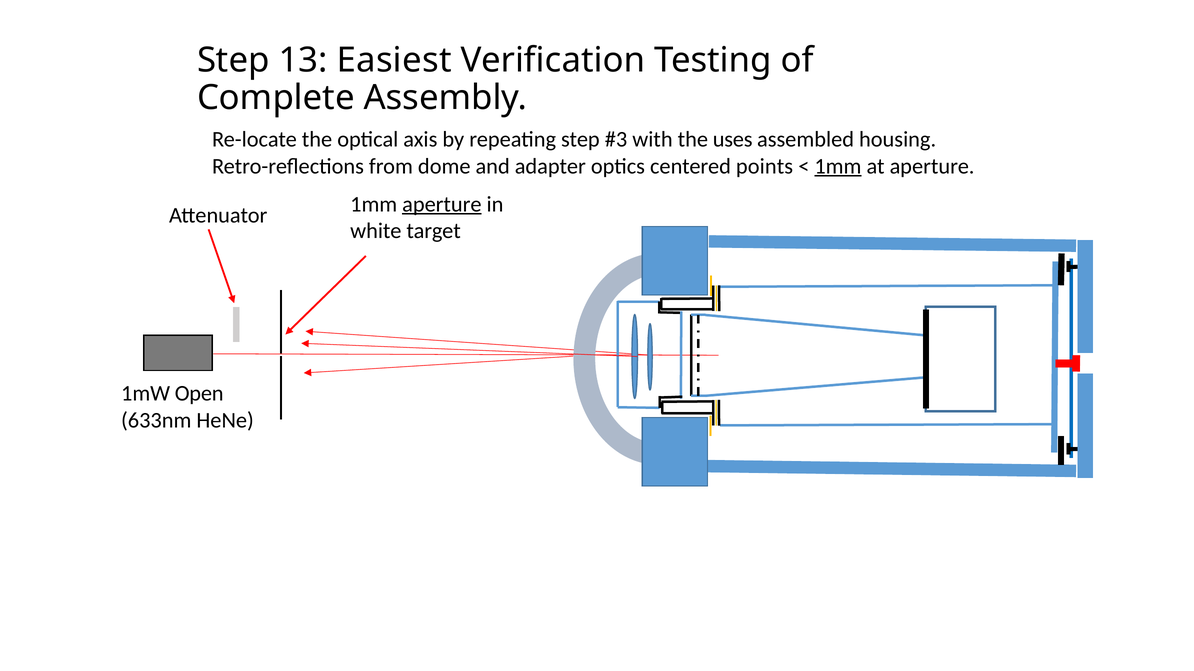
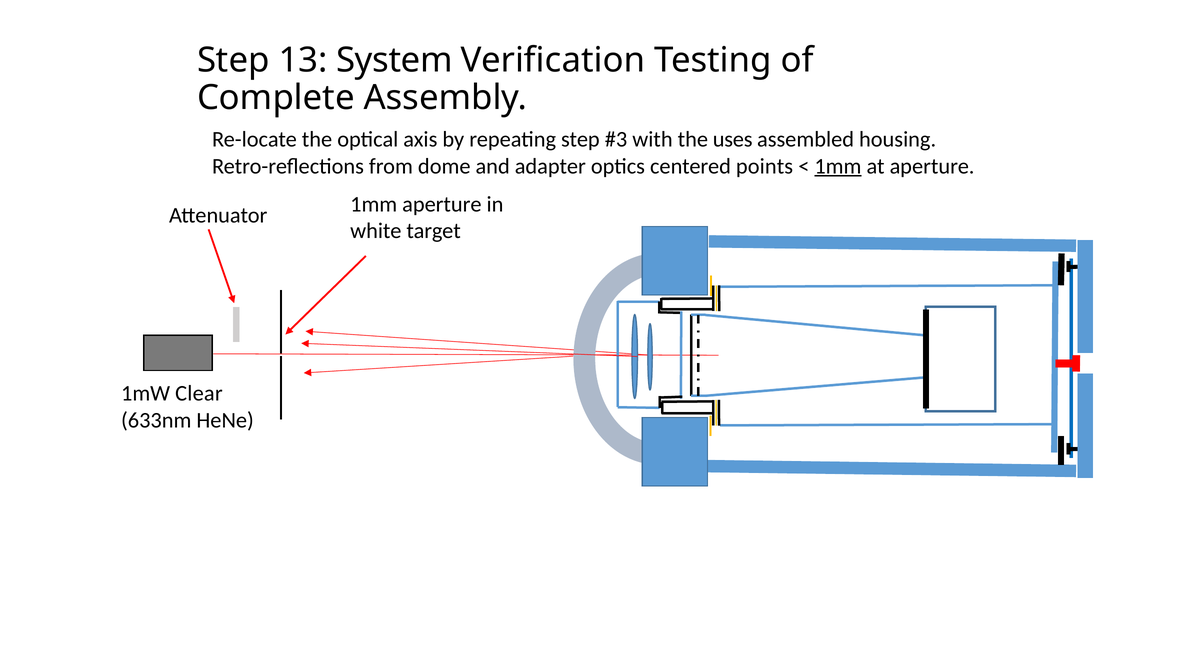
Easiest: Easiest -> System
aperture at (442, 204) underline: present -> none
Open: Open -> Clear
